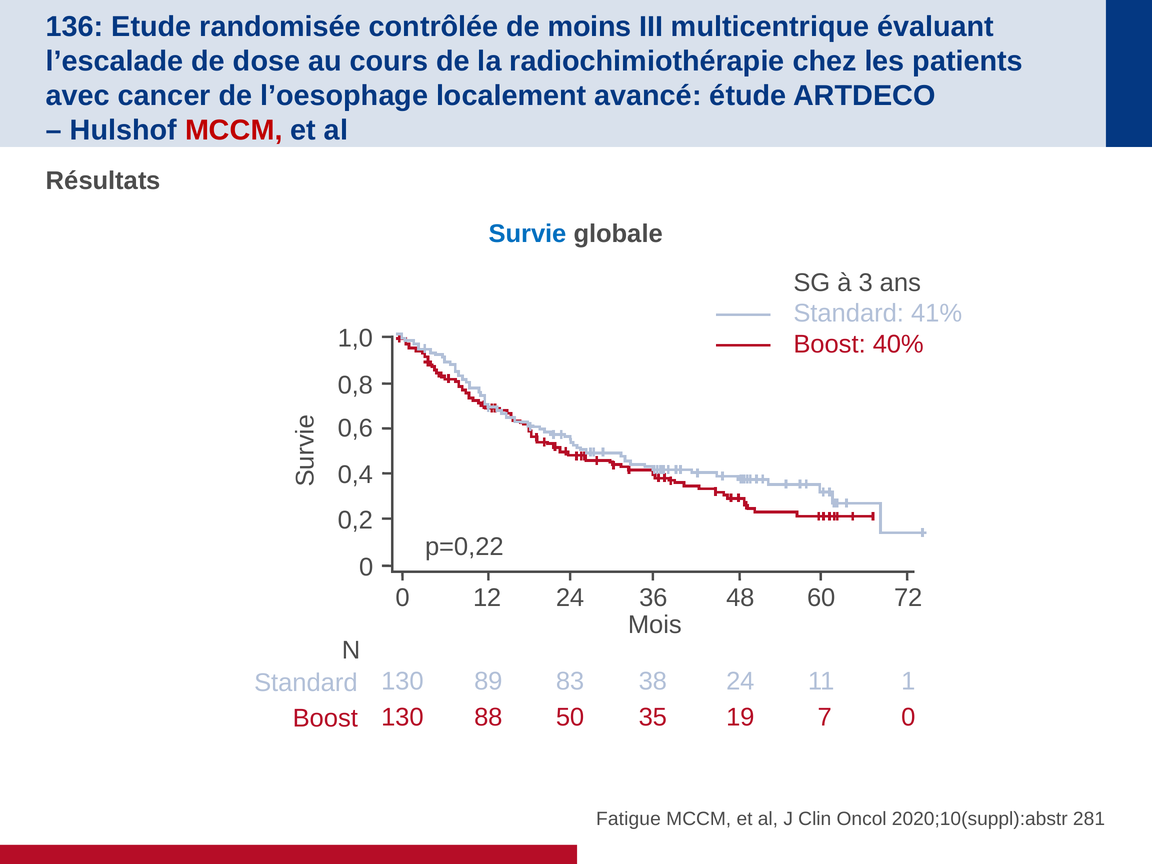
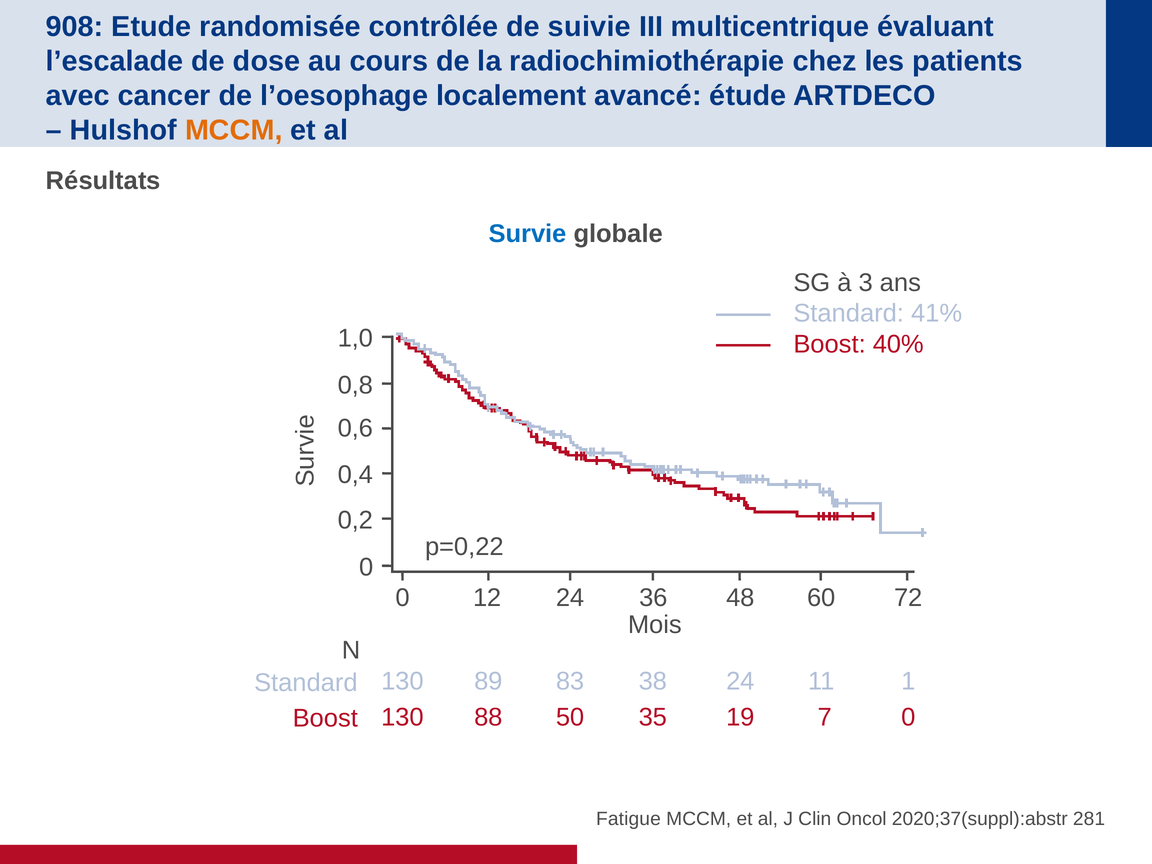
136: 136 -> 908
moins: moins -> suivie
MCCM at (234, 130) colour: red -> orange
2020;10(suppl):abstr: 2020;10(suppl):abstr -> 2020;37(suppl):abstr
